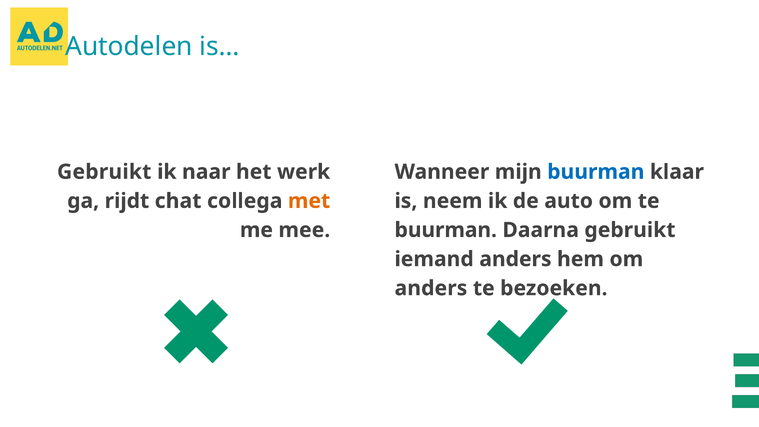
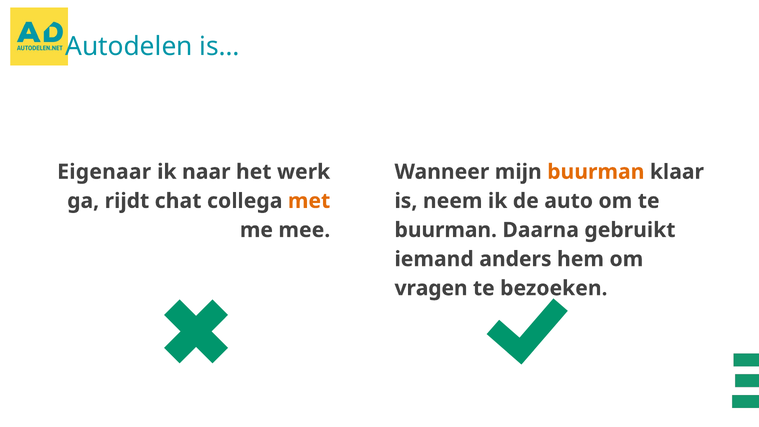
Gebruikt at (104, 172): Gebruikt -> Eigenaar
buurman at (596, 172) colour: blue -> orange
anders at (431, 288): anders -> vragen
